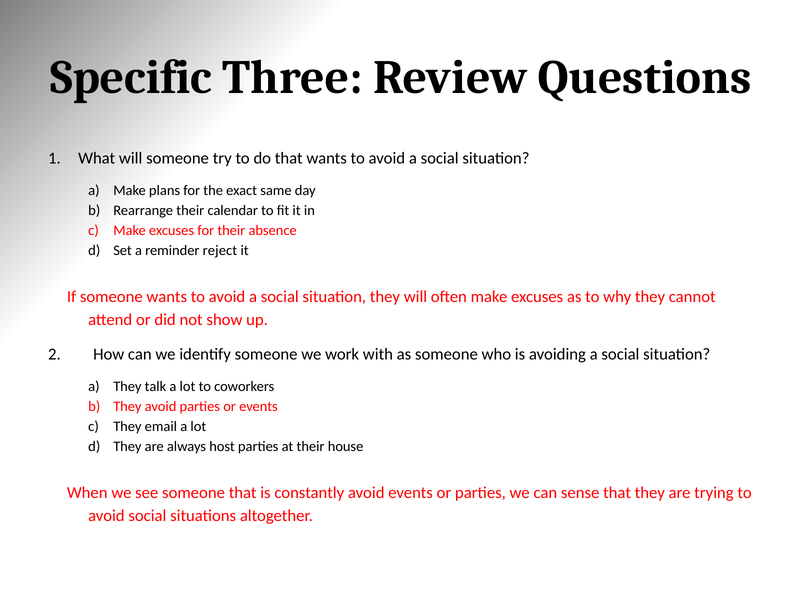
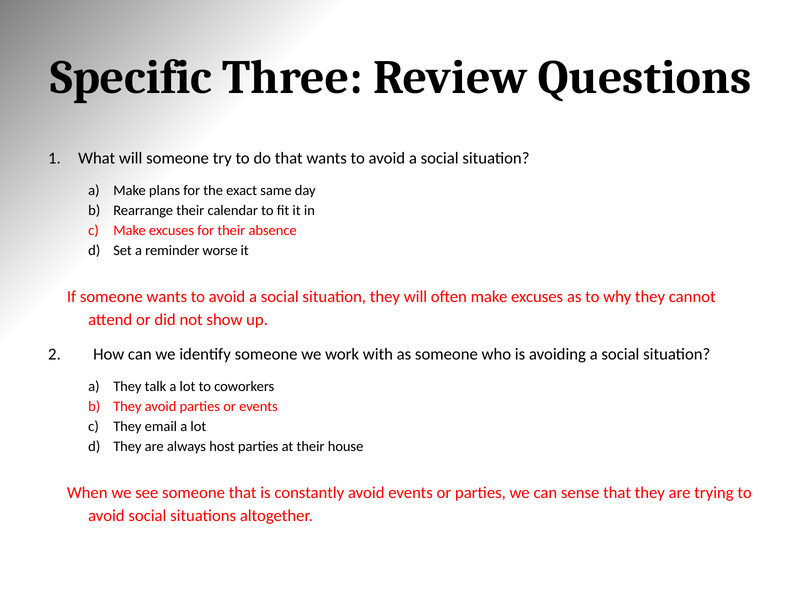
reject: reject -> worse
